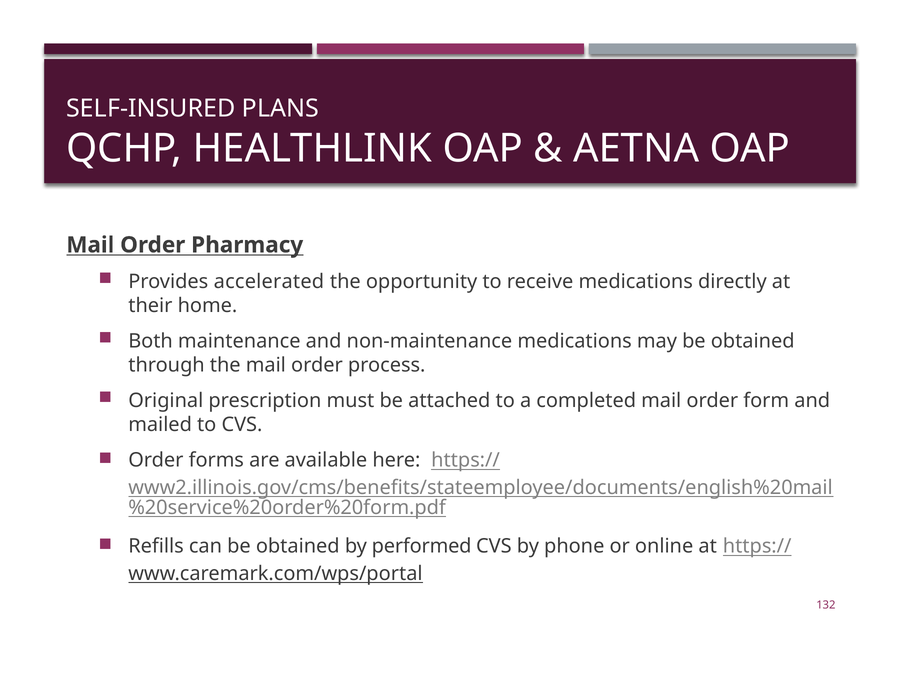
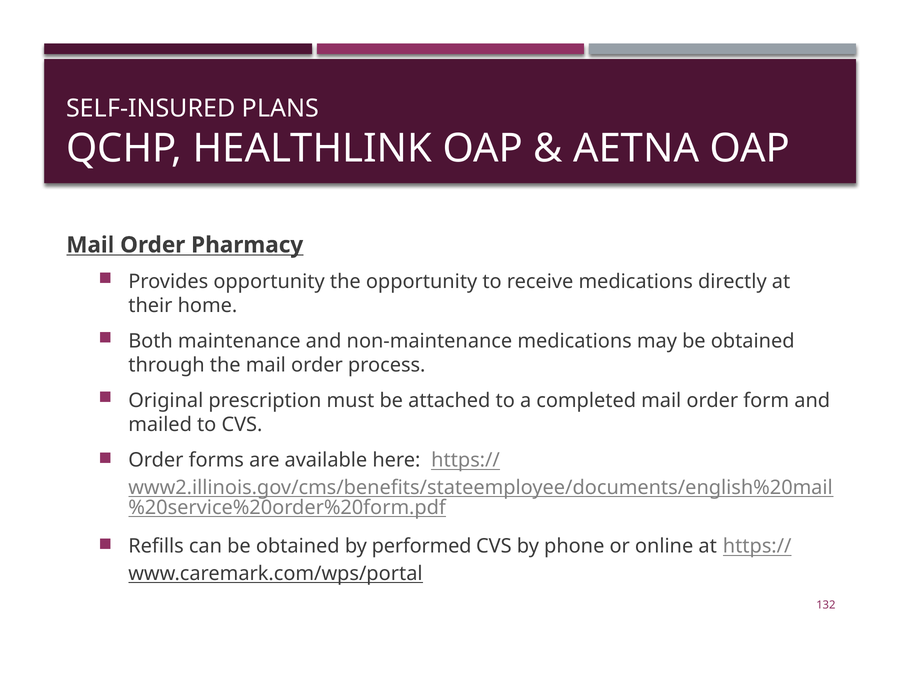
Provides accelerated: accelerated -> opportunity
